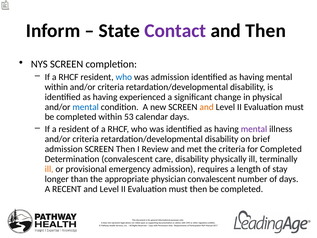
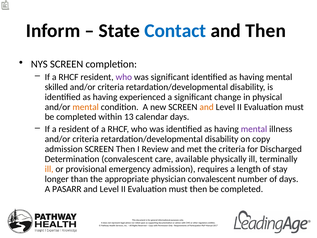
Contact colour: purple -> blue
who at (124, 77) colour: blue -> purple
was admission: admission -> significant
within at (56, 87): within -> skilled
mental at (86, 107) colour: blue -> orange
53: 53 -> 13
on brief: brief -> copy
for Completed: Completed -> Discharged
care disability: disability -> available
RECENT: RECENT -> PASARR
